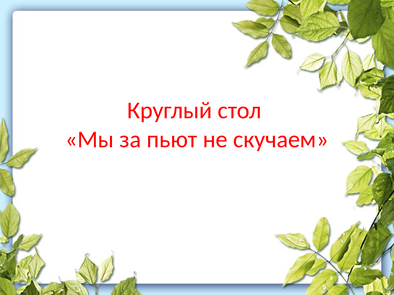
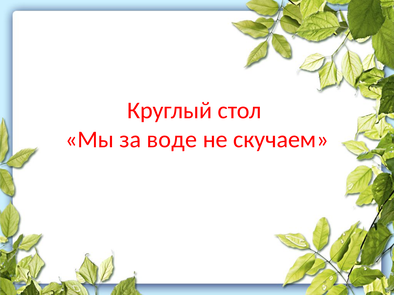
пьют: пьют -> воде
